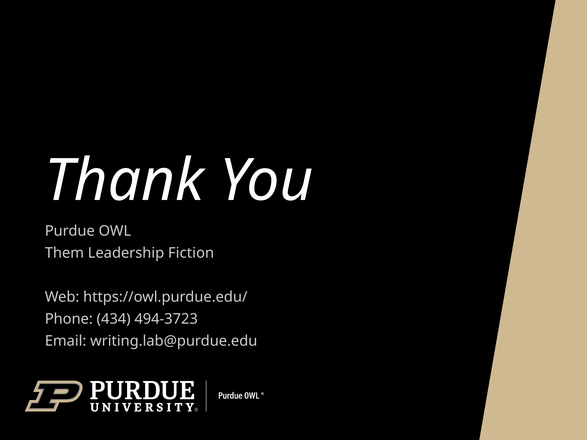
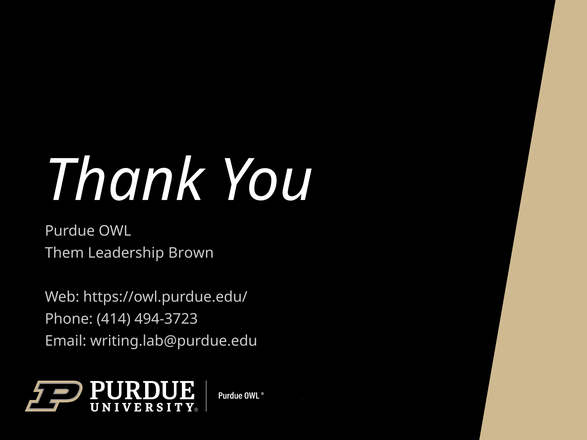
Fiction: Fiction -> Brown
434: 434 -> 414
